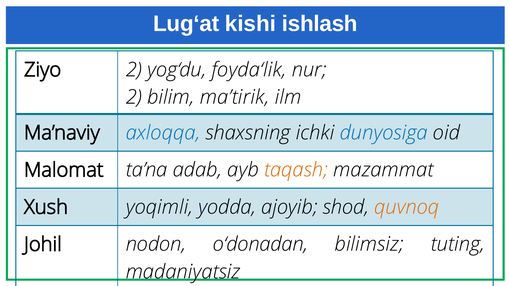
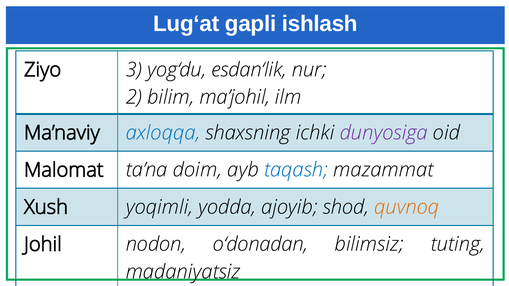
kishi: kishi -> gapli
Ziyo 2: 2 -> 3
foyda‘lik: foyda‘lik -> esdan‘lik
ma’tirik: ma’tirik -> ma’johil
dunyosiga colour: blue -> purple
adab: adab -> doim
taqash colour: orange -> blue
